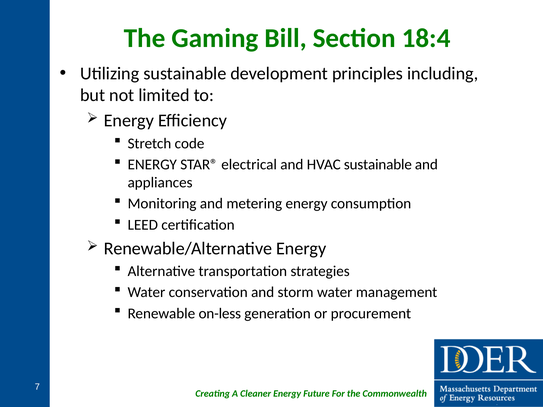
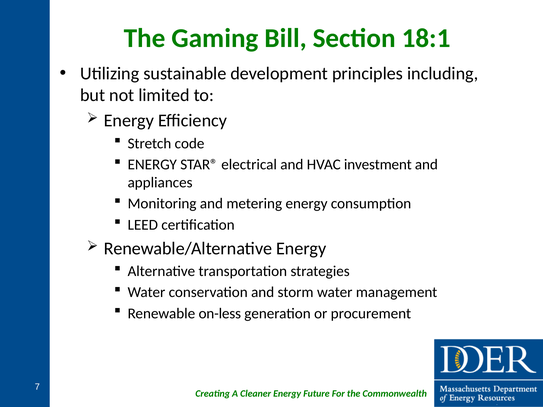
18:4: 18:4 -> 18:1
HVAC sustainable: sustainable -> investment
